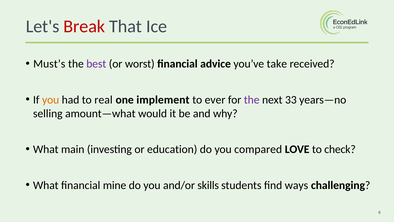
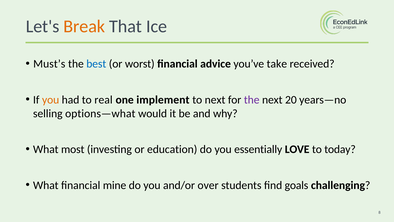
Break colour: red -> orange
best colour: purple -> blue
to ever: ever -> next
33: 33 -> 20
amount—what: amount—what -> options—what
main: main -> most
compared: compared -> essentially
check: check -> today
skills: skills -> over
ways: ways -> goals
